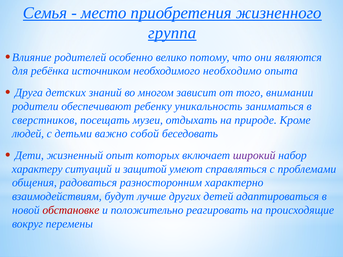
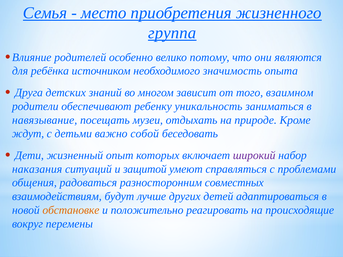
необходимо: необходимо -> значимость
внимании: внимании -> взаимном
сверстников: сверстников -> навязывание
людей: людей -> ждут
характеру: характеру -> наказания
характерно: характерно -> совместных
обстановке colour: red -> orange
